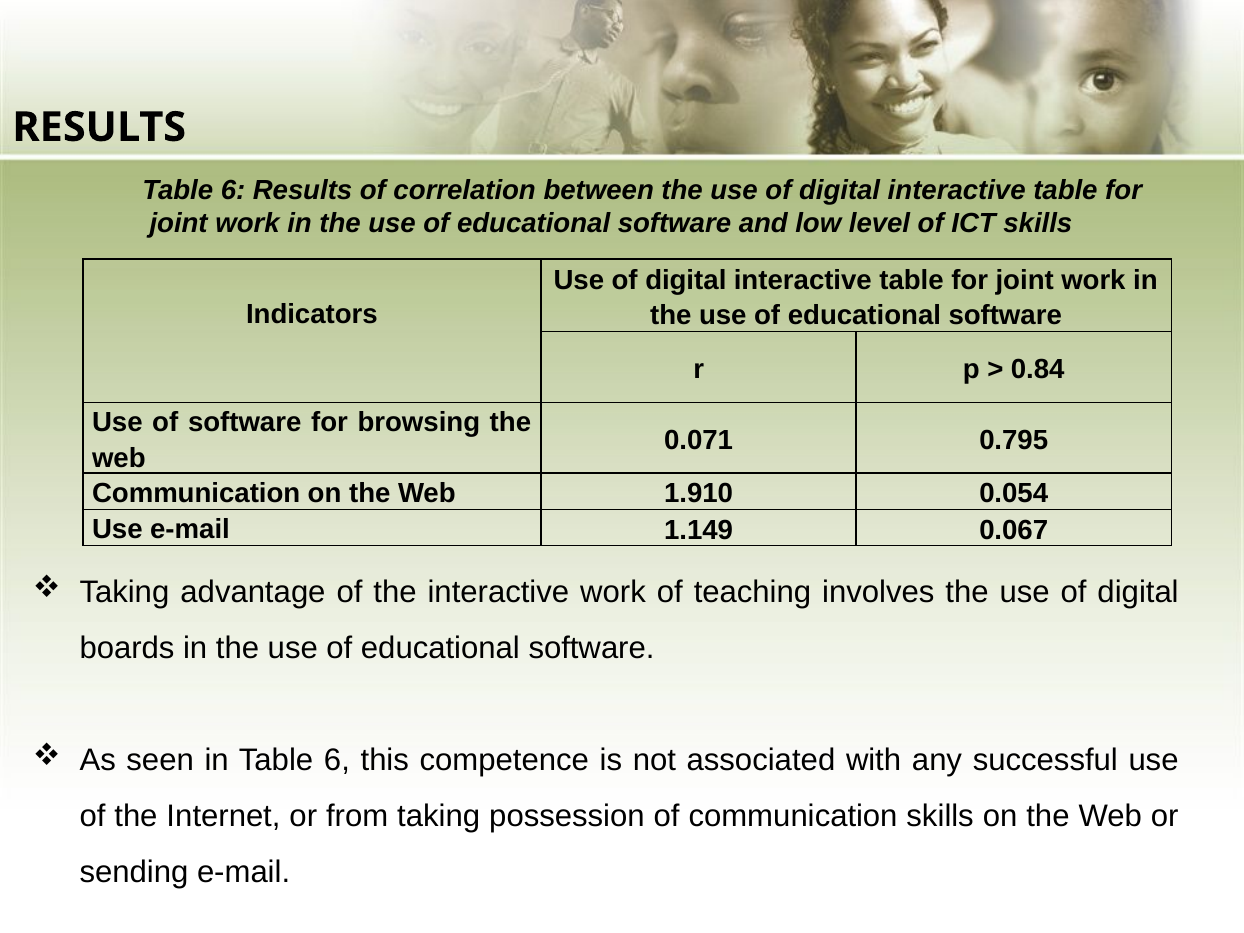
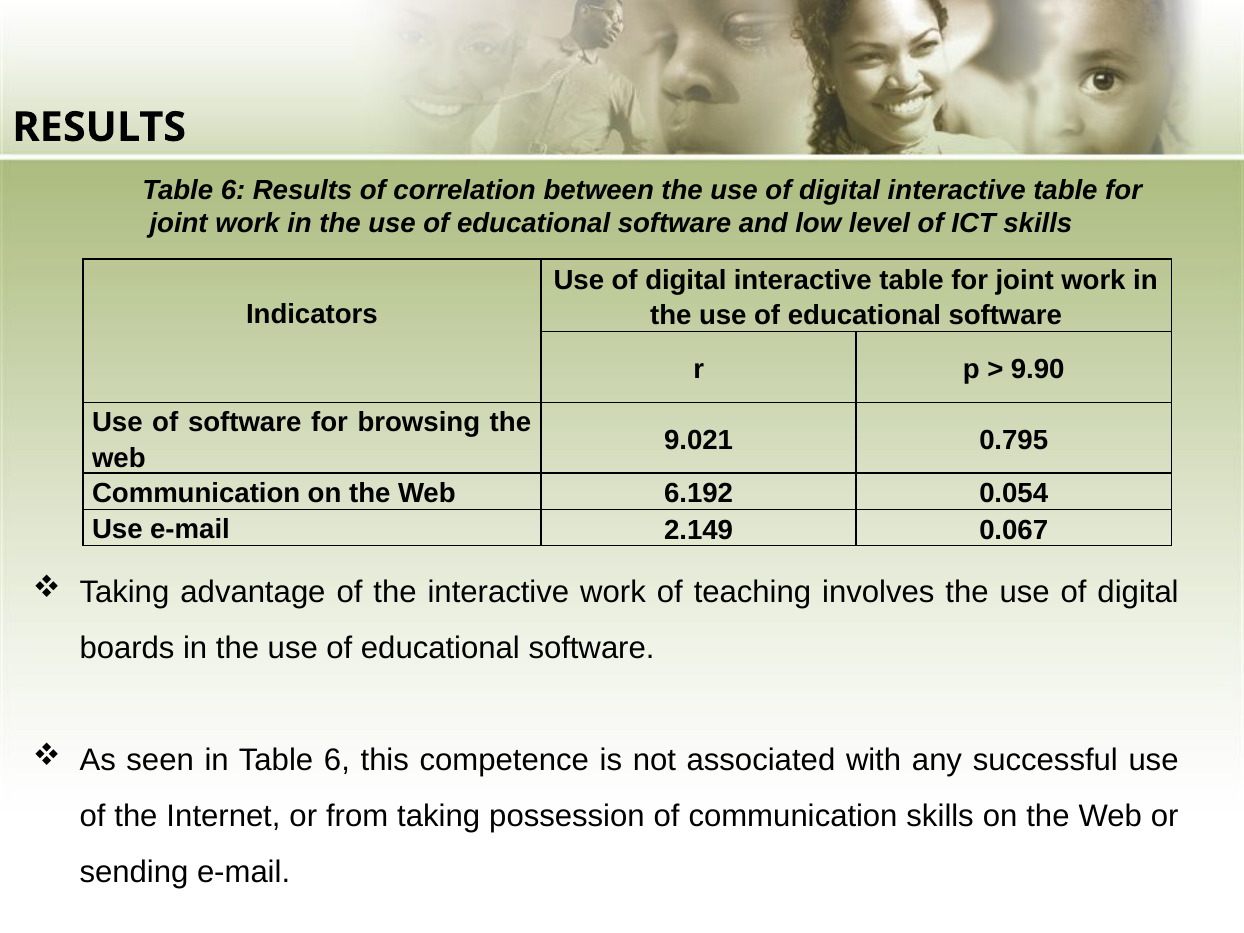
0.84: 0.84 -> 9.90
0.071: 0.071 -> 9.021
1.910: 1.910 -> 6.192
1.149: 1.149 -> 2.149
